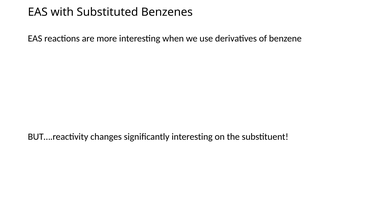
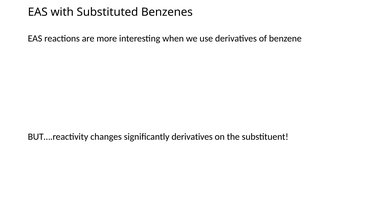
significantly interesting: interesting -> derivatives
